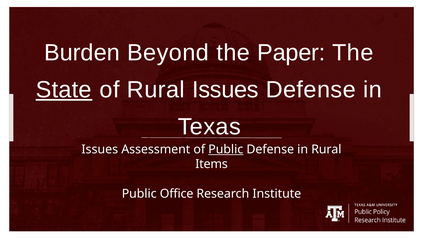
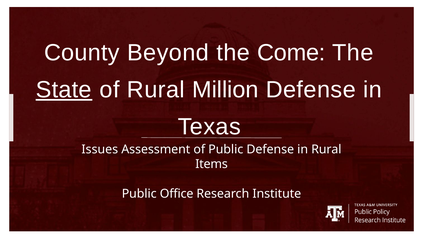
Burden: Burden -> County
Paper: Paper -> Come
Rural Issues: Issues -> Million
Public at (226, 149) underline: present -> none
